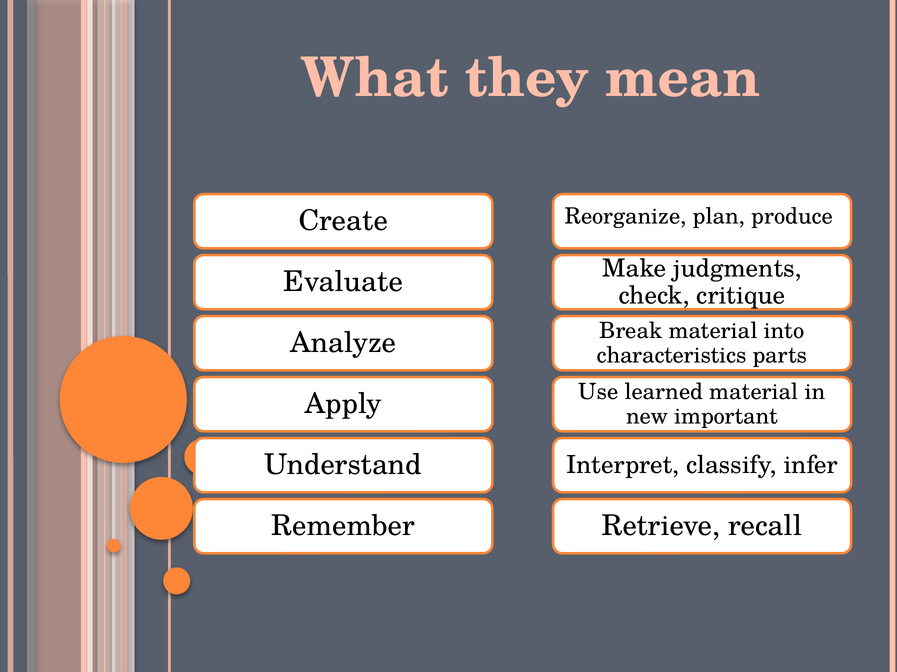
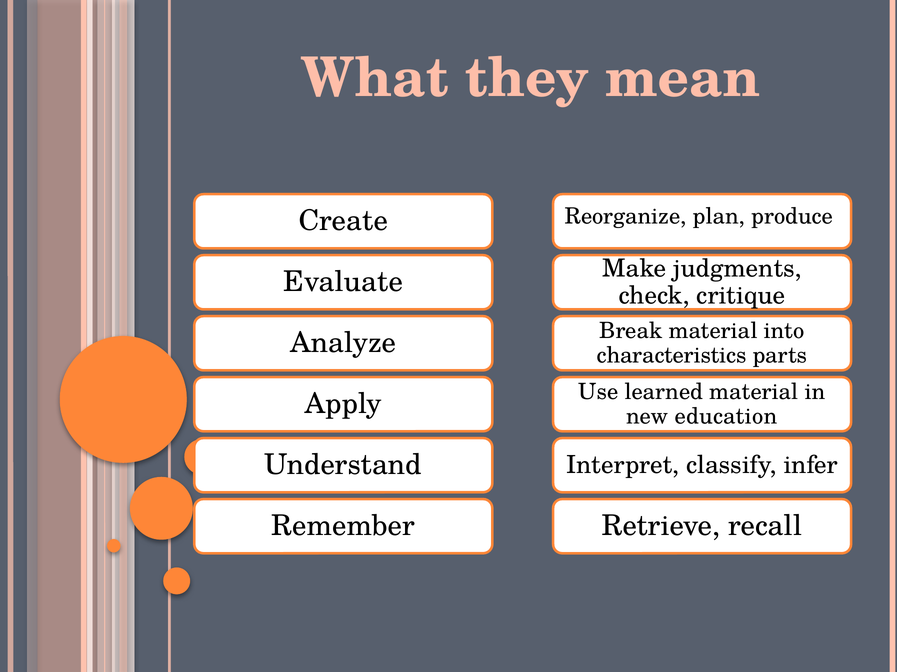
important: important -> education
